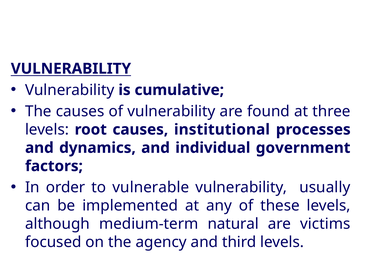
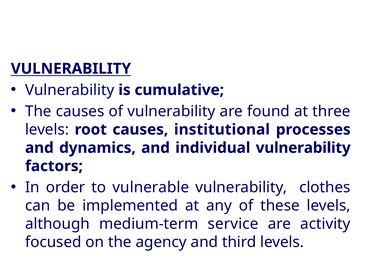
individual government: government -> vulnerability
usually: usually -> clothes
natural: natural -> service
victims: victims -> activity
